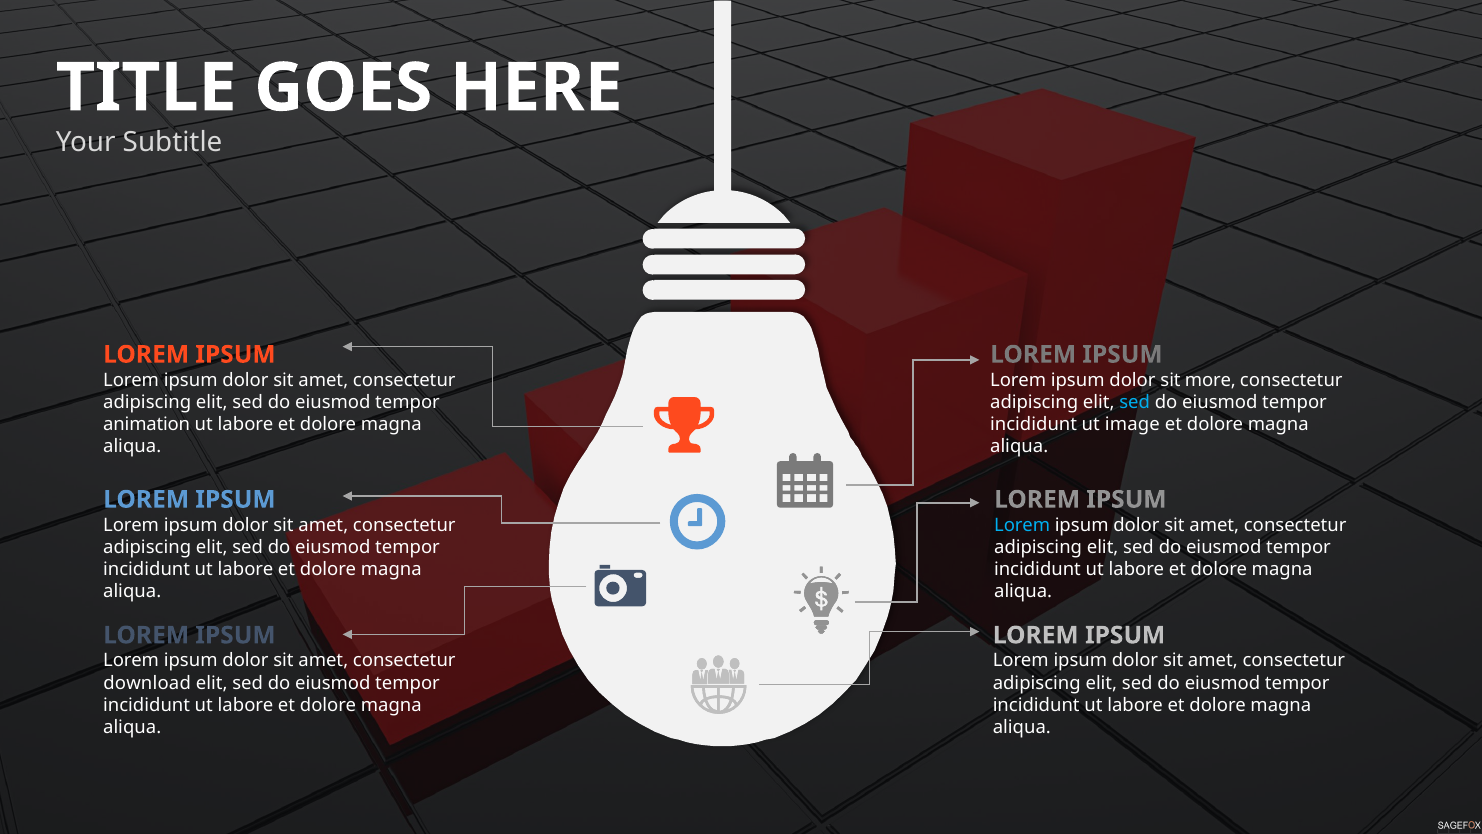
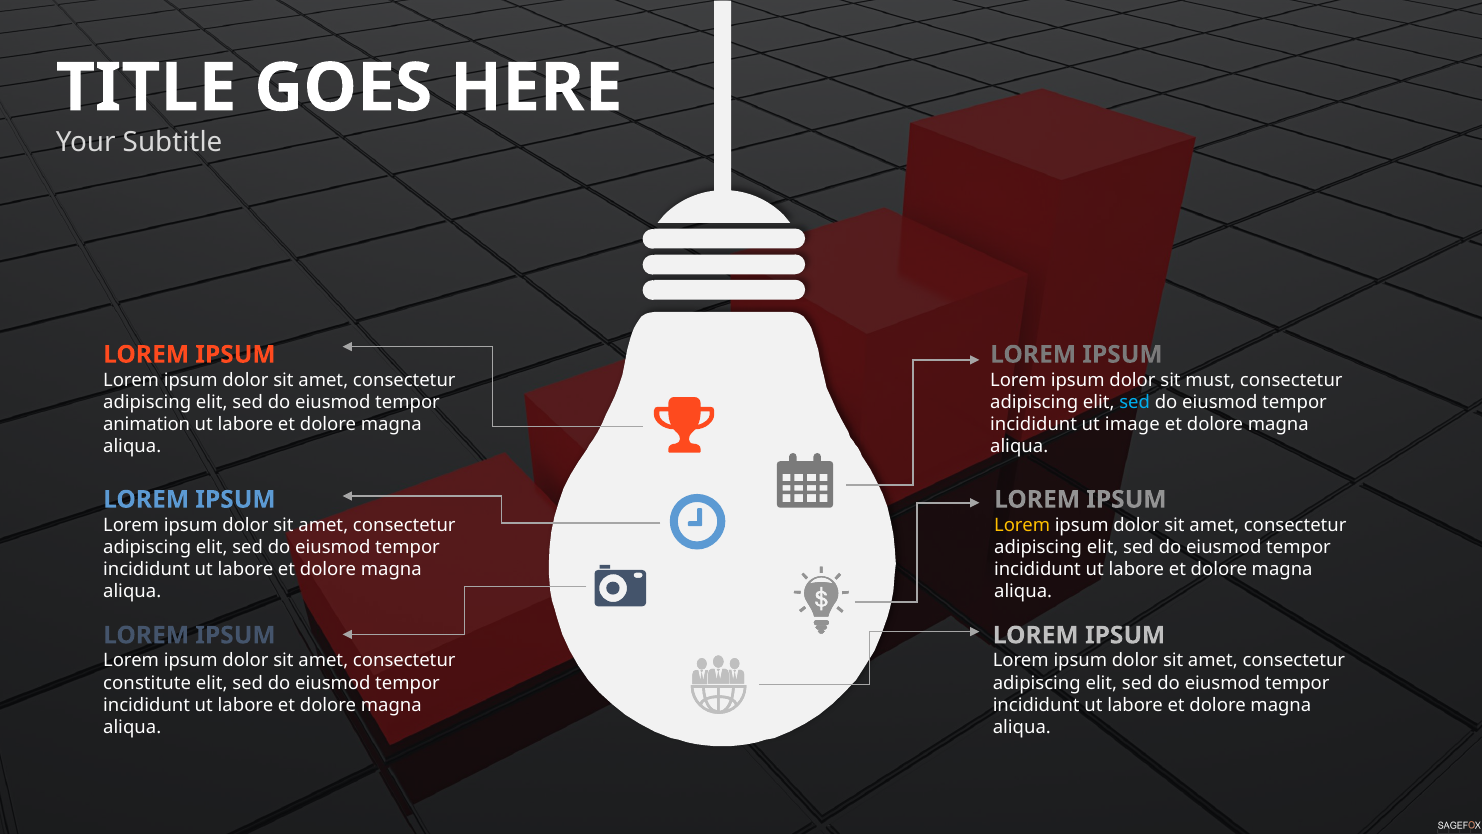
more: more -> must
Lorem at (1022, 525) colour: light blue -> yellow
download: download -> constitute
